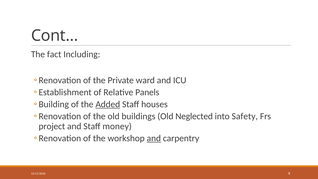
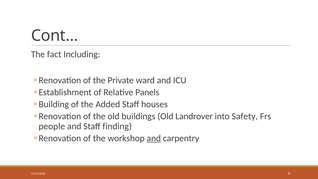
Added underline: present -> none
Neglected: Neglected -> Landrover
project: project -> people
money: money -> finding
